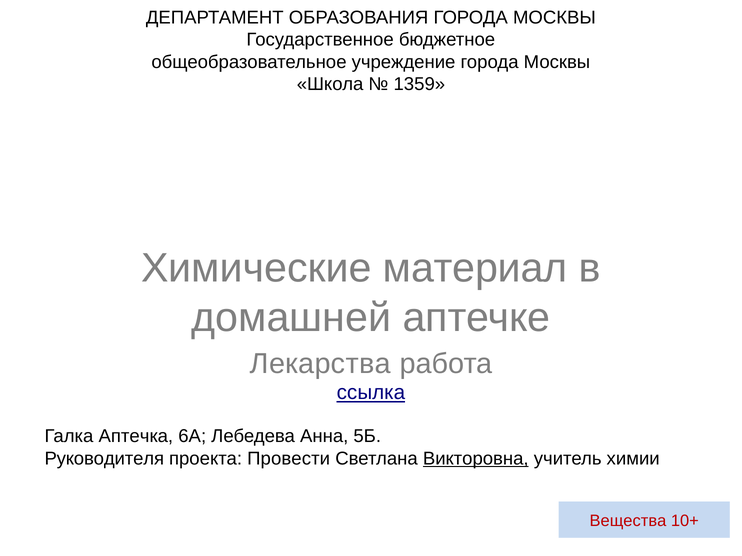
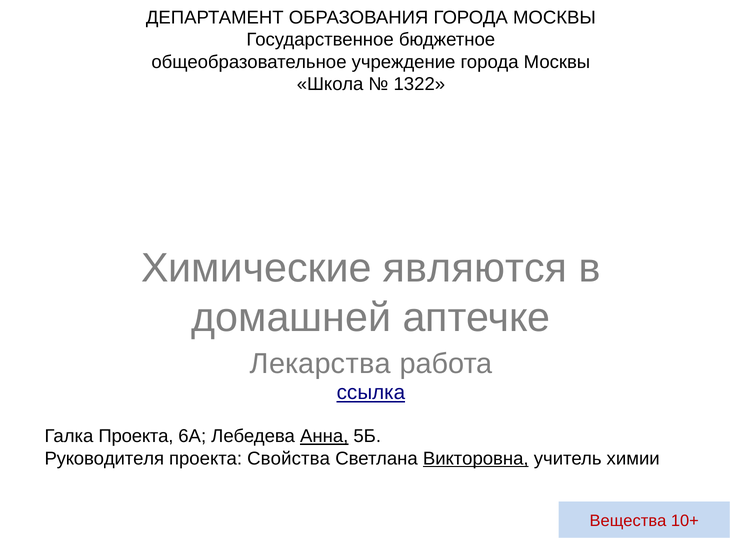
1359: 1359 -> 1322
материал: материал -> являются
Галка Аптечка: Аптечка -> Проекта
Анна underline: none -> present
Провести: Провести -> Свойства
